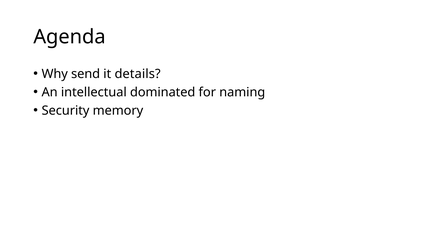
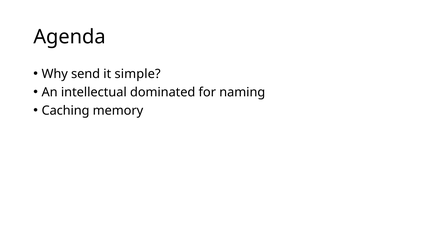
details: details -> simple
Security: Security -> Caching
